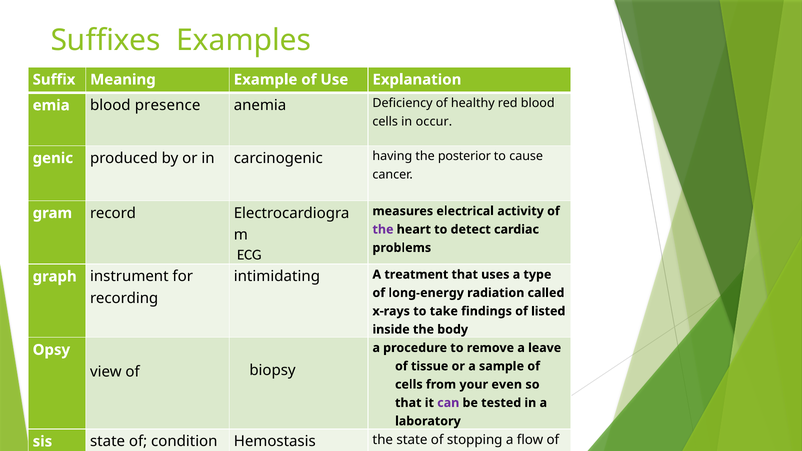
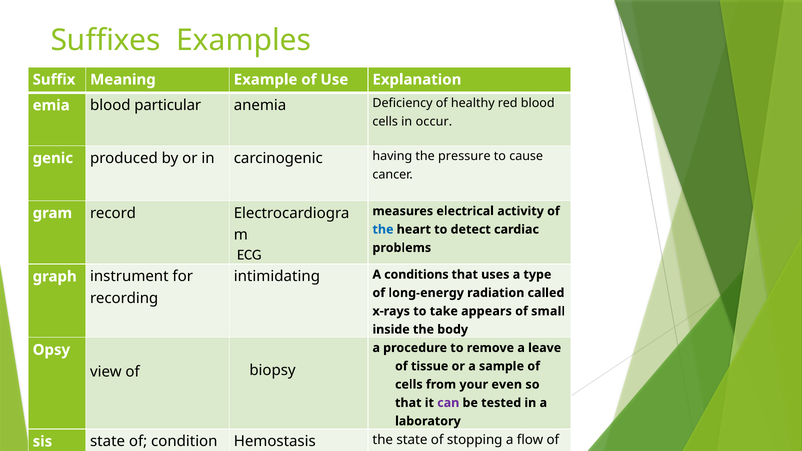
presence: presence -> particular
posterior: posterior -> pressure
the at (383, 230) colour: purple -> blue
treatment: treatment -> conditions
findings: findings -> appears
listed: listed -> small
